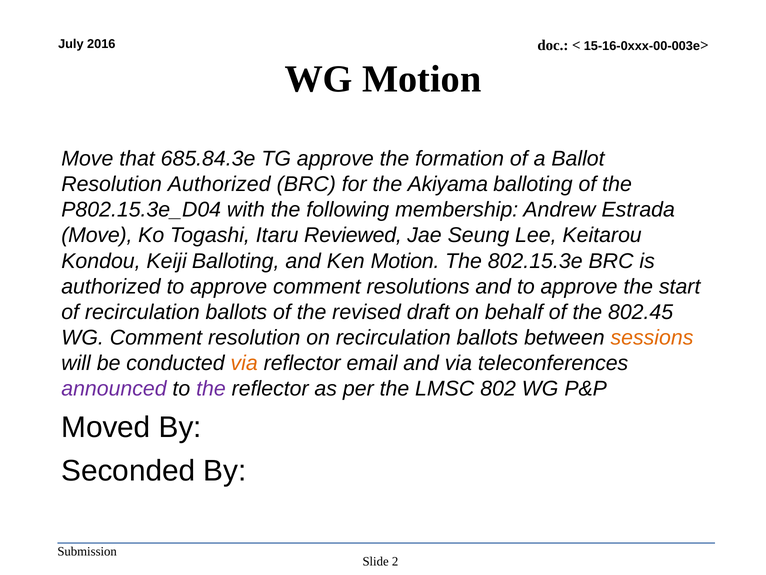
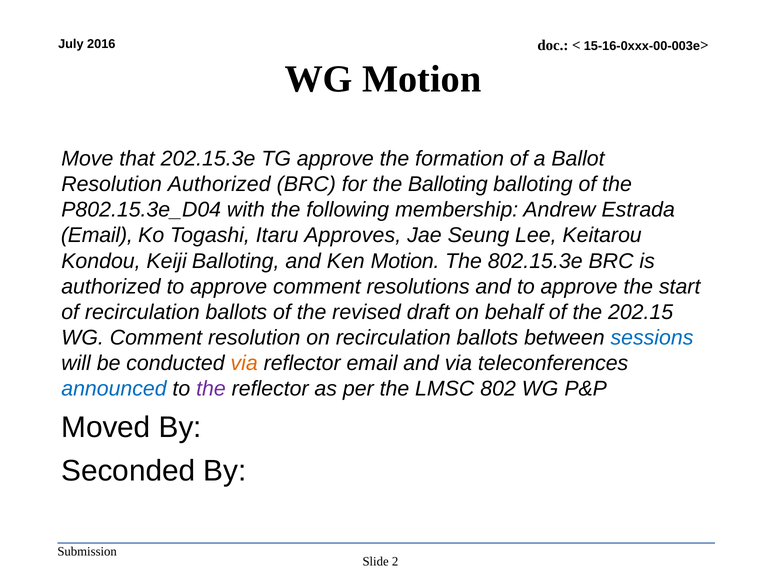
685.84.3e: 685.84.3e -> 202.15.3e
the Akiyama: Akiyama -> Balloting
Move at (97, 235): Move -> Email
Reviewed: Reviewed -> Approves
802.45: 802.45 -> 202.15
sessions colour: orange -> blue
announced colour: purple -> blue
